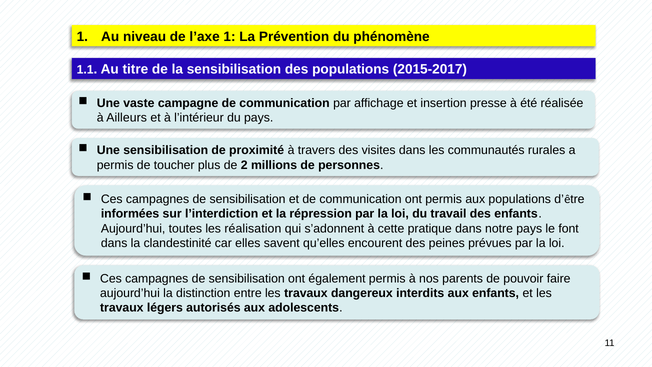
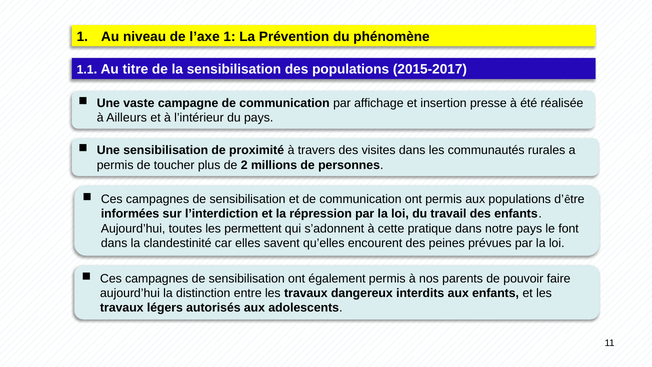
réalisation: réalisation -> permettent
